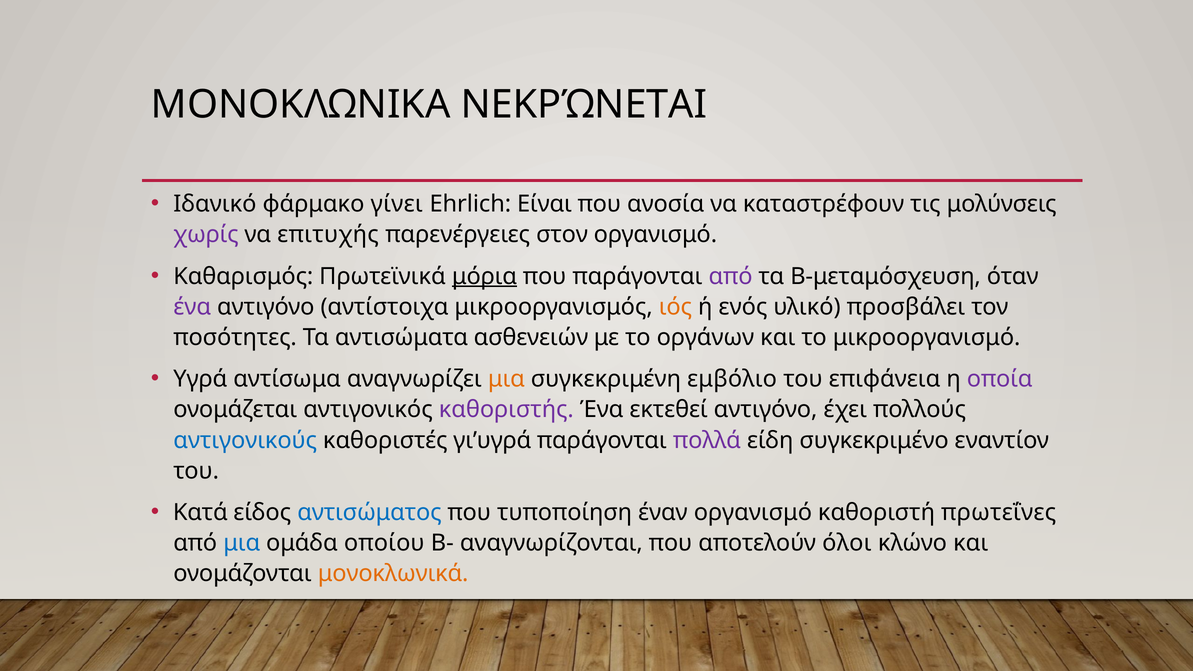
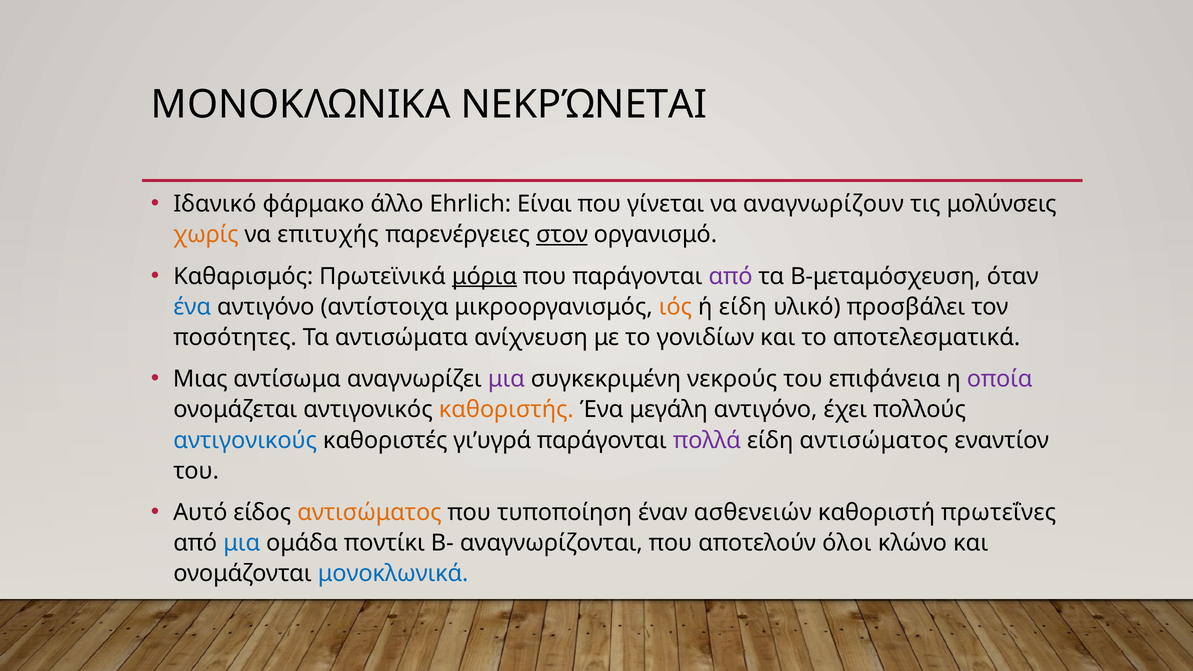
γίνει: γίνει -> άλλο
ανοσία: ανοσία -> γίνεται
καταστρέφουν: καταστρέφουν -> αναγνωρίζουν
χωρίς colour: purple -> orange
στον underline: none -> present
ένα at (192, 307) colour: purple -> blue
ή ενός: ενός -> είδη
ασθενειών: ασθενειών -> ανίχνευση
οργάνων: οργάνων -> γονιδίων
μικροοργανισμό: μικροοργανισμό -> αποτελεσματικά
Υγρά: Υγρά -> Μιας
μια at (506, 379) colour: orange -> purple
εμβόλιο: εμβόλιο -> νεκρούς
καθοριστής colour: purple -> orange
εκτεθεί: εκτεθεί -> μεγάλη
είδη συγκεκριμένο: συγκεκριμένο -> αντισώματος
Κατά: Κατά -> Αυτό
αντισώματος at (369, 513) colour: blue -> orange
έναν οργανισμό: οργανισμό -> ασθενειών
οποίου: οποίου -> ποντίκι
μονοκλωνικά colour: orange -> blue
